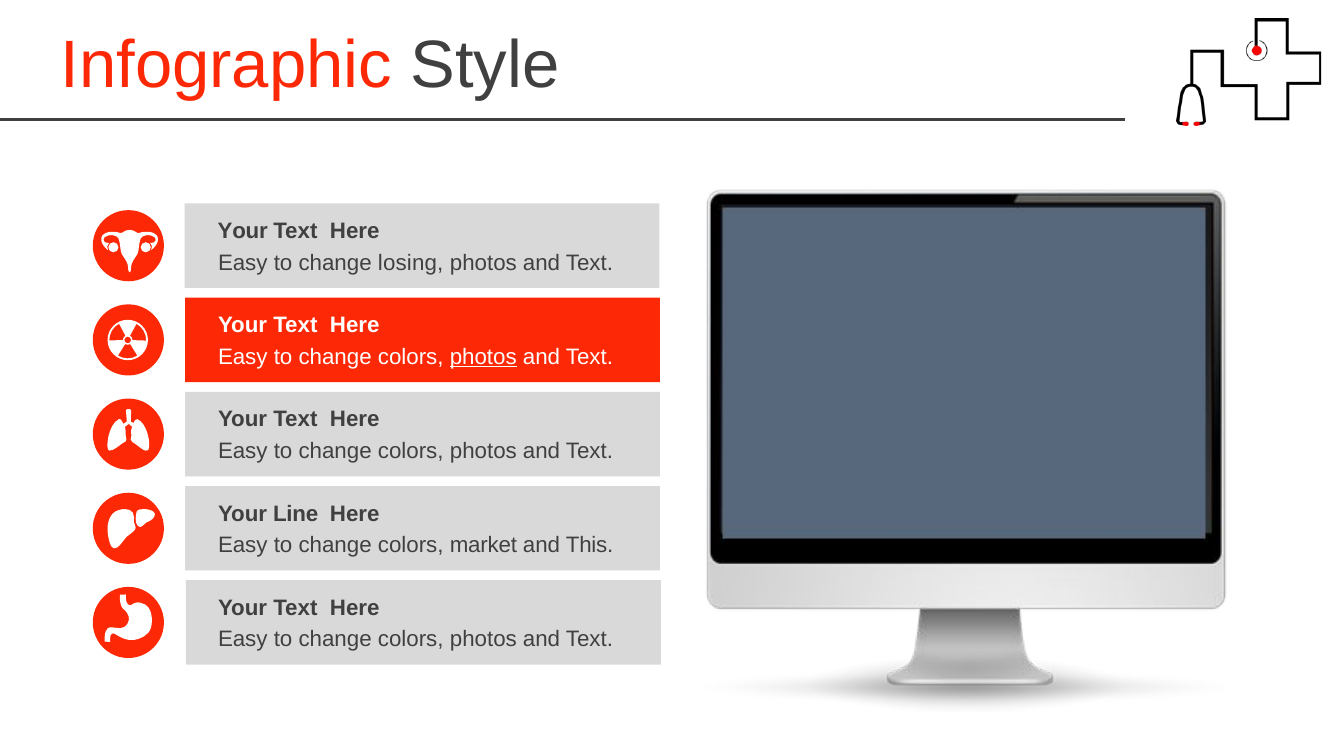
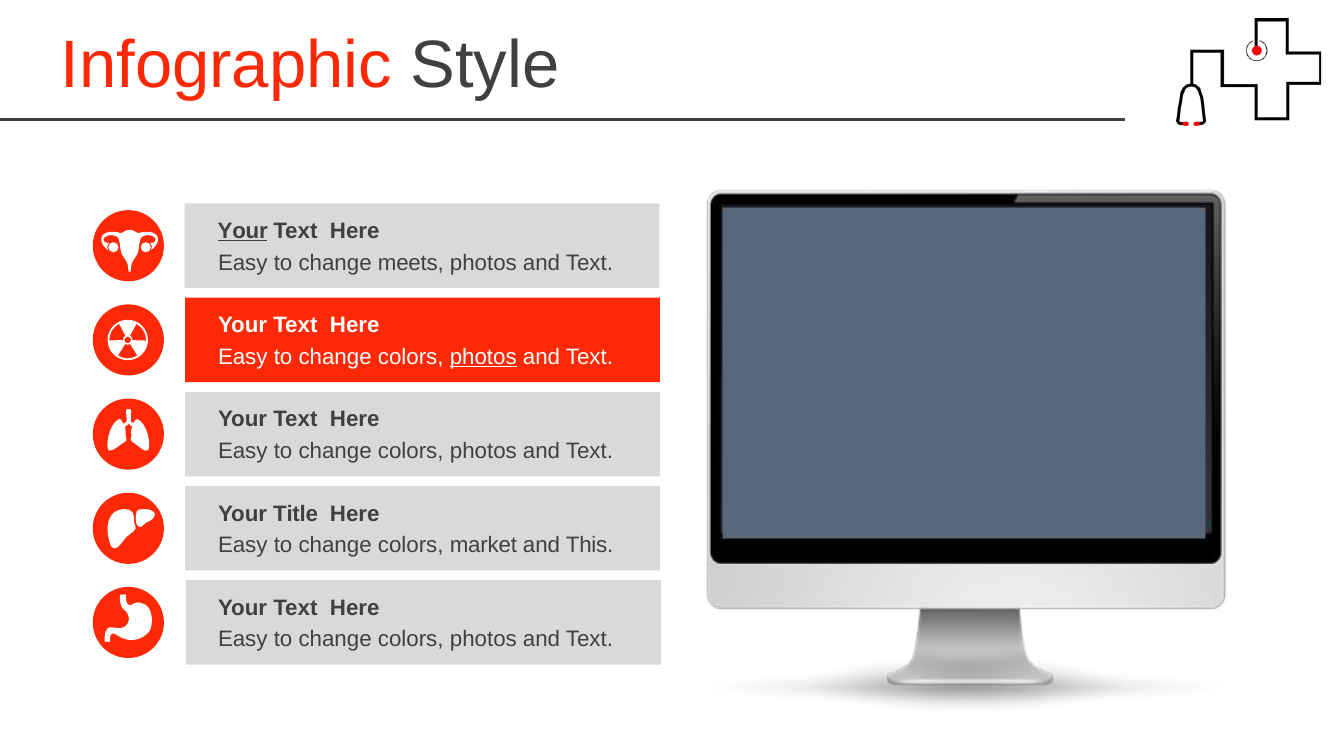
Your at (243, 231) underline: none -> present
losing: losing -> meets
Line: Line -> Title
